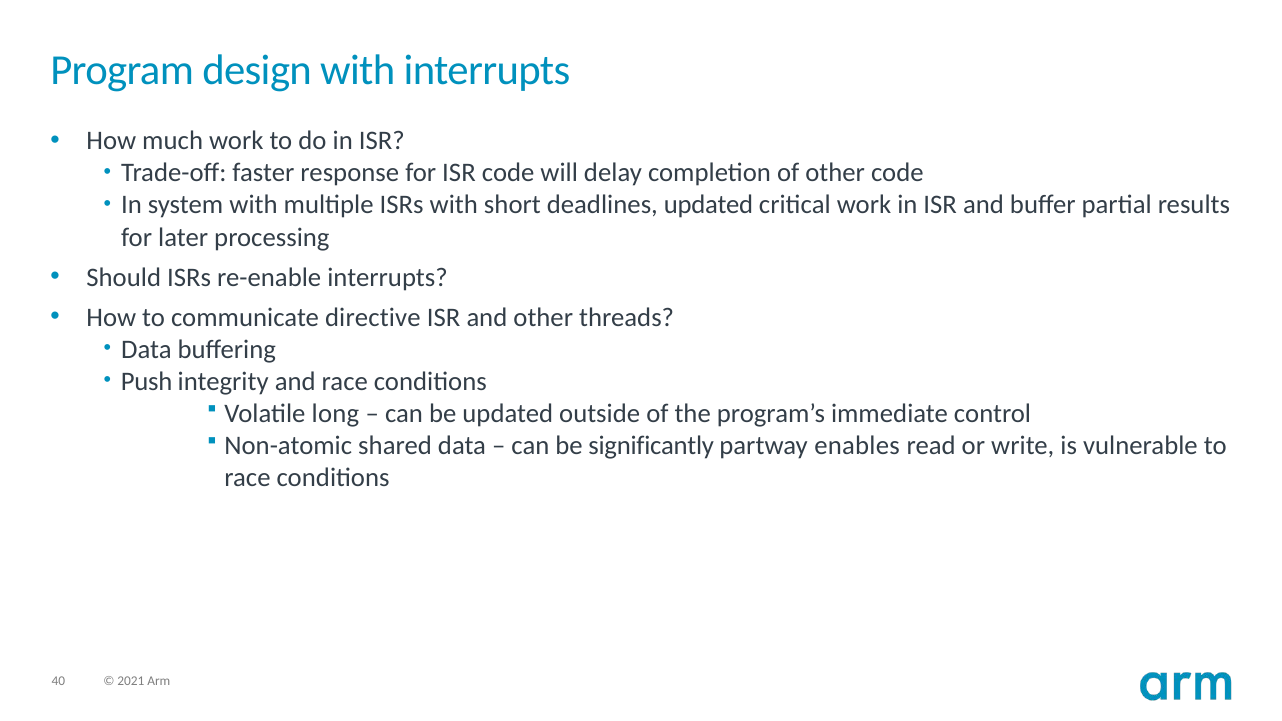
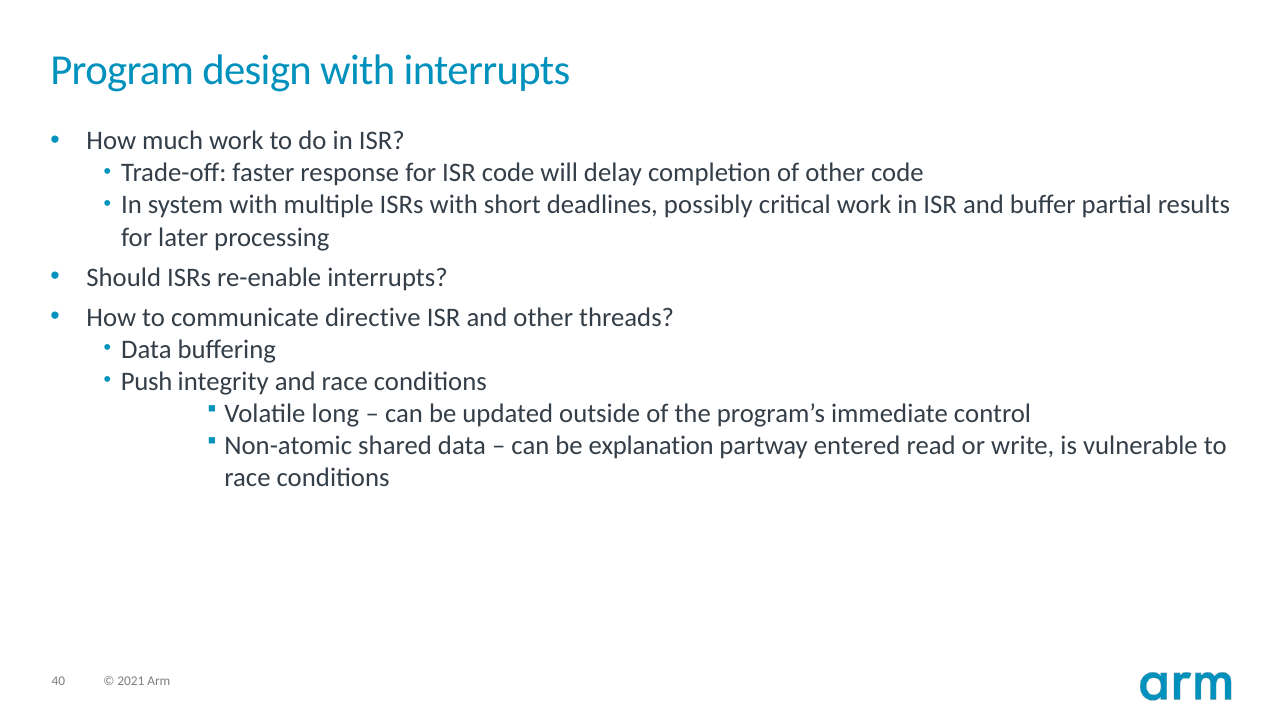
deadlines updated: updated -> possibly
significantly: significantly -> explanation
enables: enables -> entered
